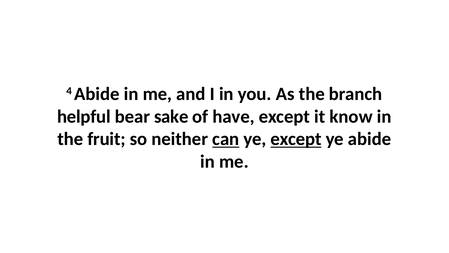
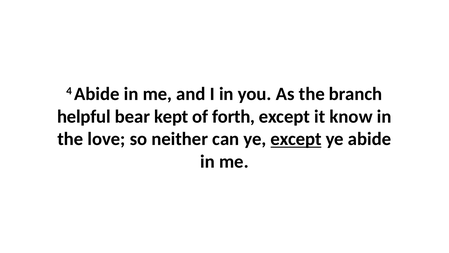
sake: sake -> kept
have: have -> forth
fruit: fruit -> love
can underline: present -> none
